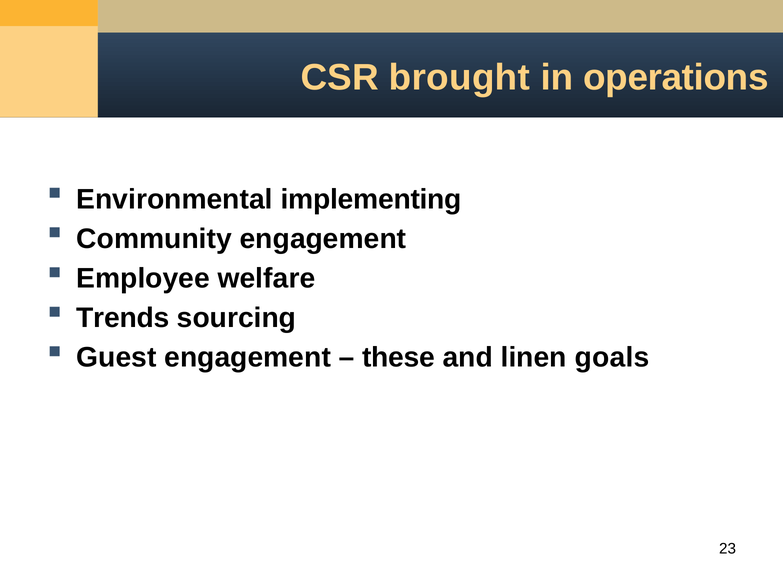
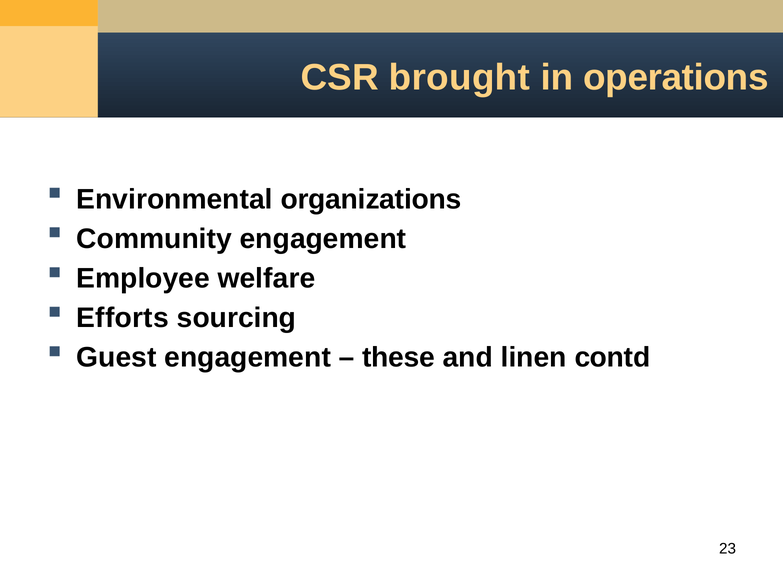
implementing: implementing -> organizations
Trends: Trends -> Efforts
goals: goals -> contd
